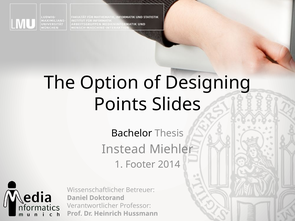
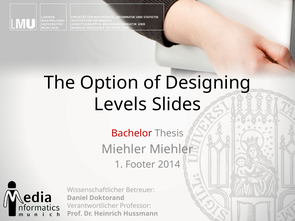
Points: Points -> Levels
Bachelor colour: black -> red
Instead at (124, 150): Instead -> Miehler
